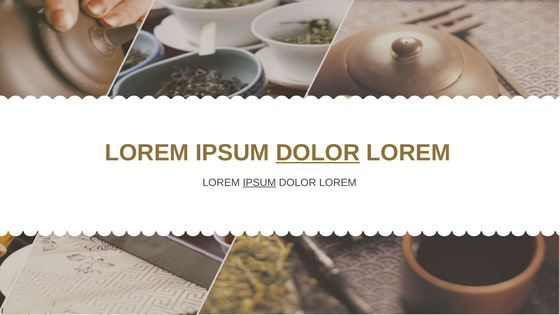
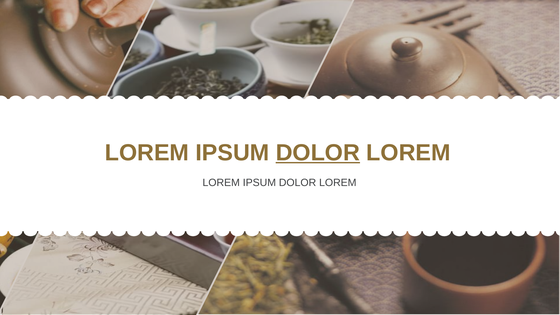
IPSUM at (259, 183) underline: present -> none
